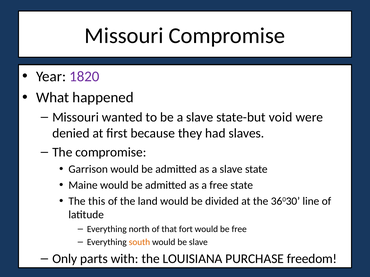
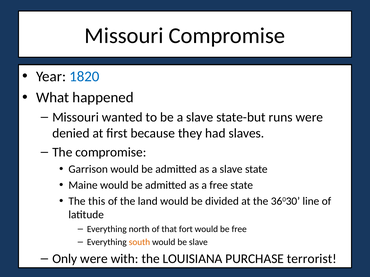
1820 colour: purple -> blue
void: void -> runs
Only parts: parts -> were
freedom: freedom -> terrorist
